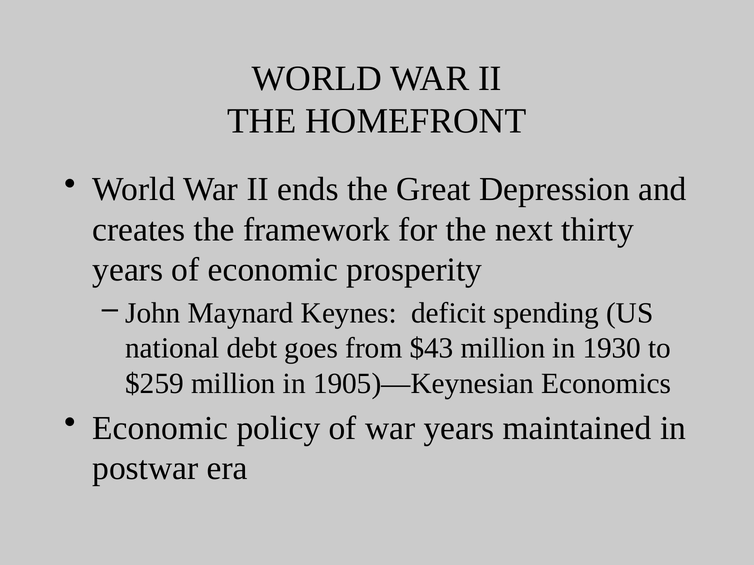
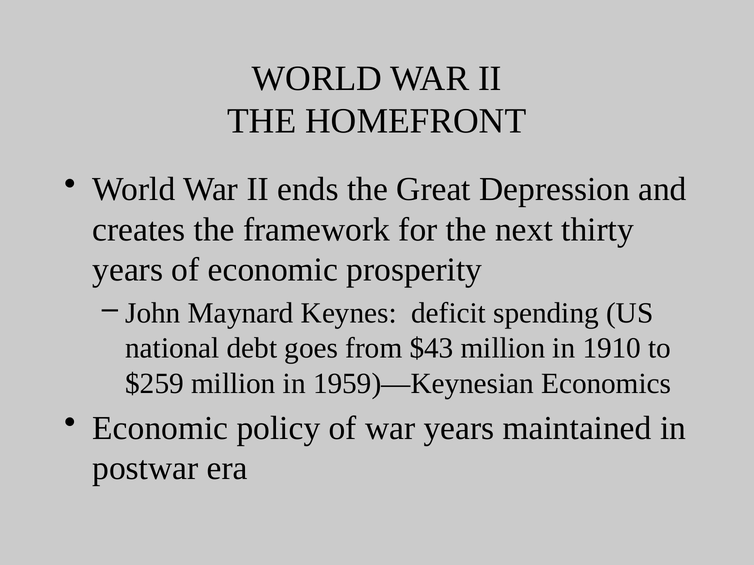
1930: 1930 -> 1910
1905)—Keynesian: 1905)—Keynesian -> 1959)—Keynesian
